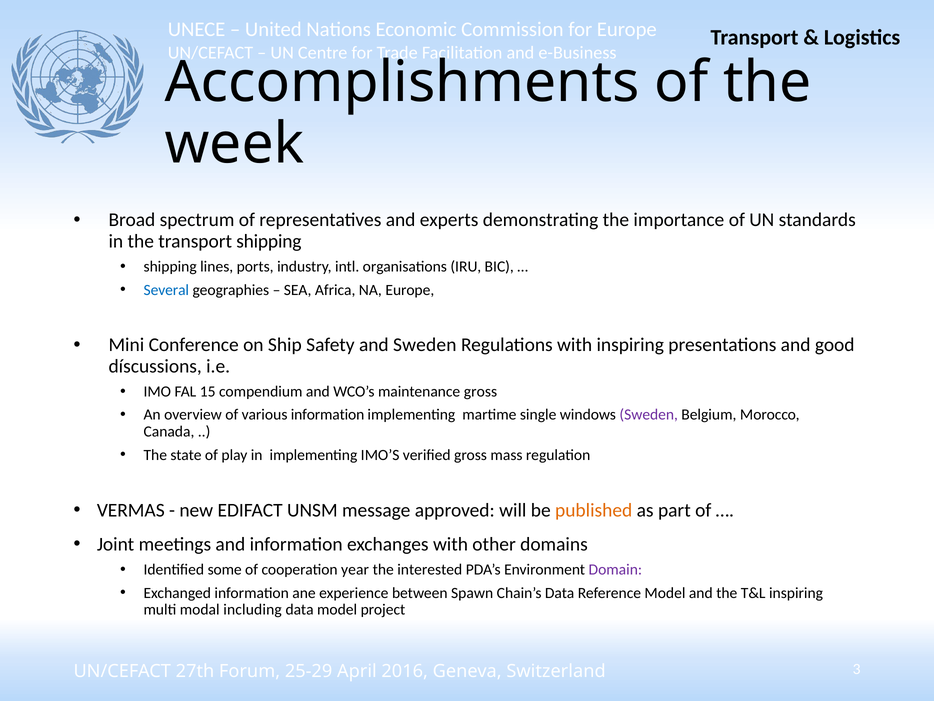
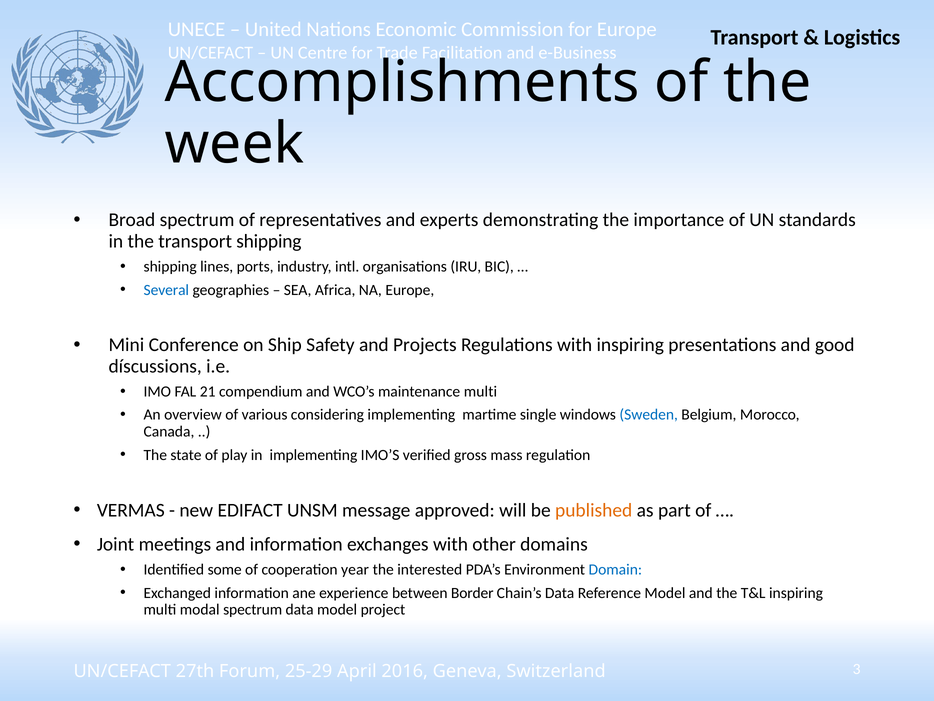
and Sweden: Sweden -> Projects
15: 15 -> 21
maintenance gross: gross -> multi
various information: information -> considering
Sweden at (649, 415) colour: purple -> blue
Domain colour: purple -> blue
Spawn: Spawn -> Border
modal including: including -> spectrum
